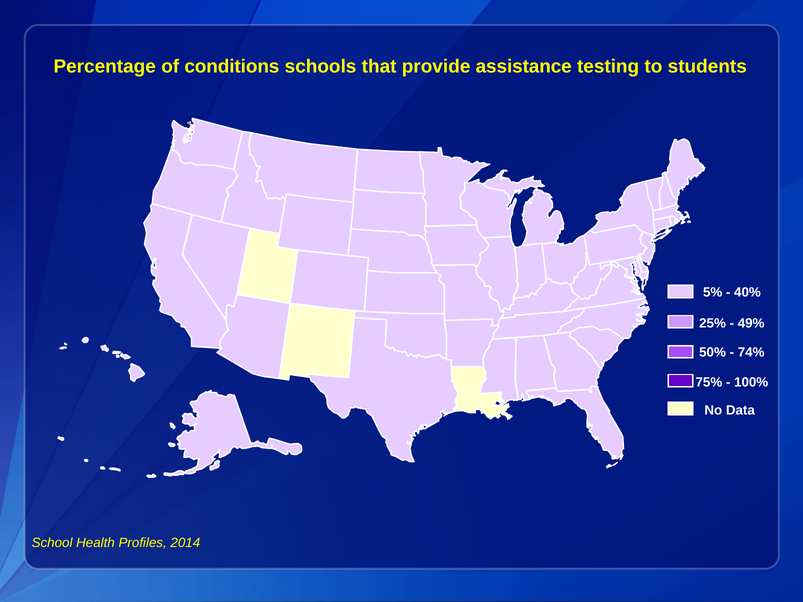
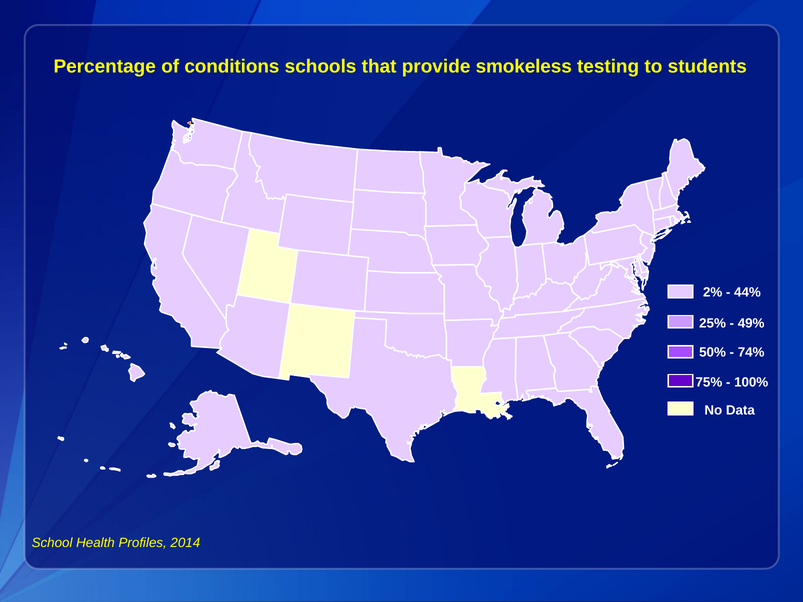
assistance: assistance -> smokeless
5%: 5% -> 2%
40%: 40% -> 44%
